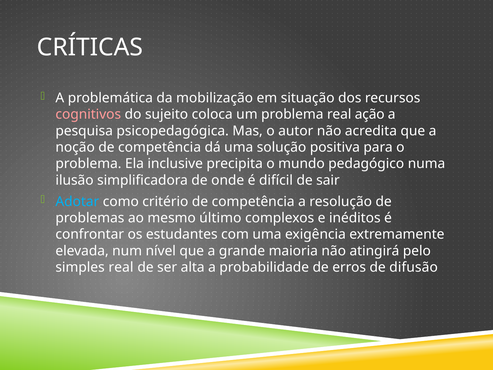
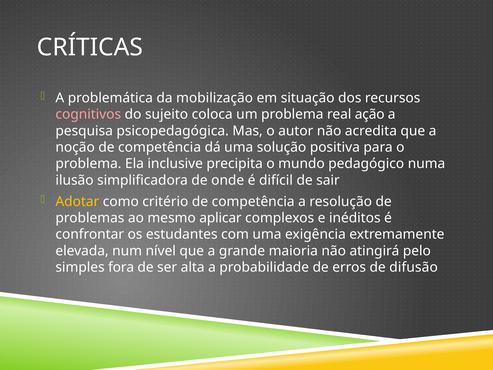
Adotar colour: light blue -> yellow
último: último -> aplicar
simples real: real -> fora
